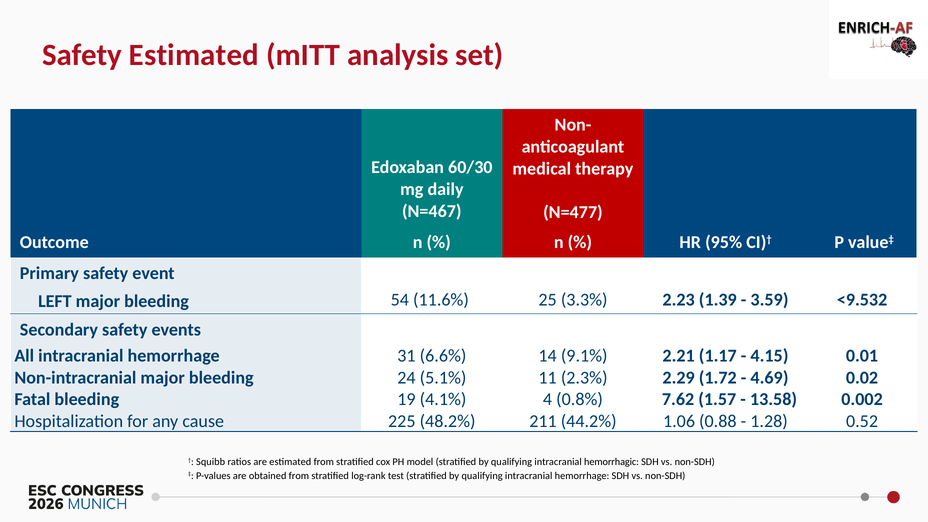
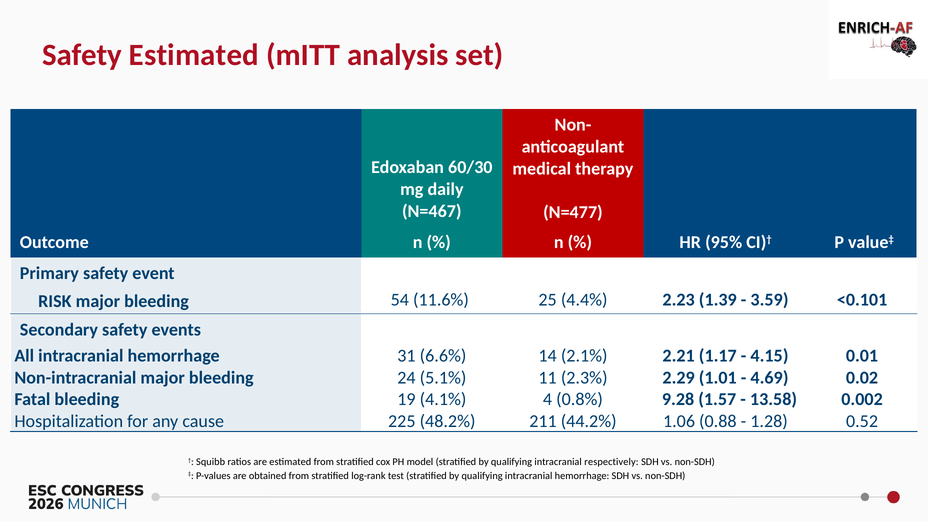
LEFT: LEFT -> RISK
3.3%: 3.3% -> 4.4%
<9.532: <9.532 -> <0.101
9.1%: 9.1% -> 2.1%
1.72: 1.72 -> 1.01
7.62: 7.62 -> 9.28
hemorrhagic: hemorrhagic -> respectively
